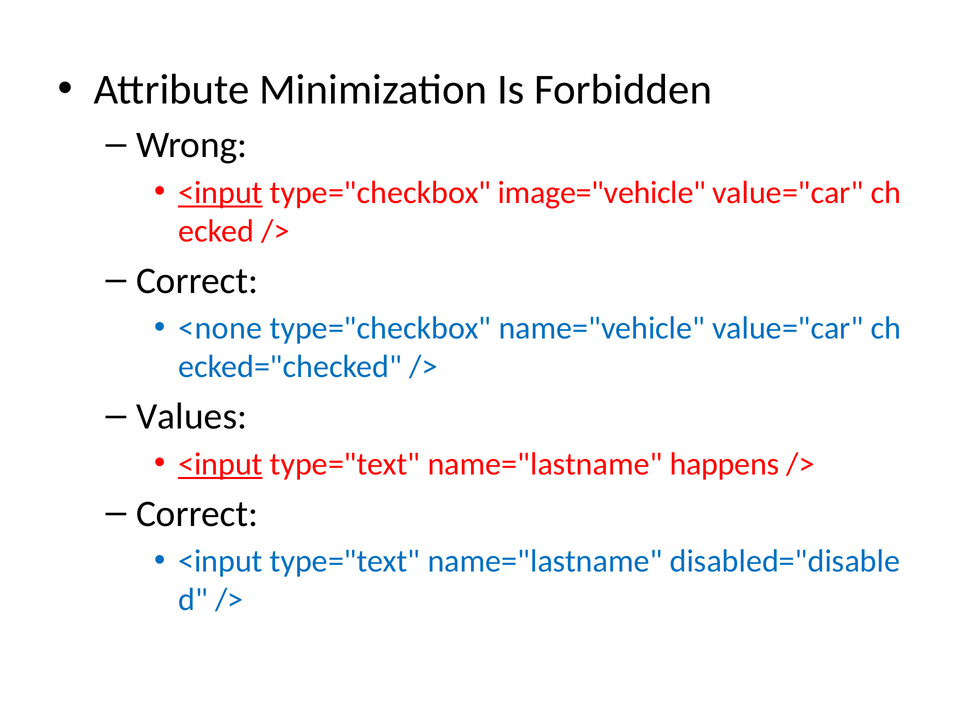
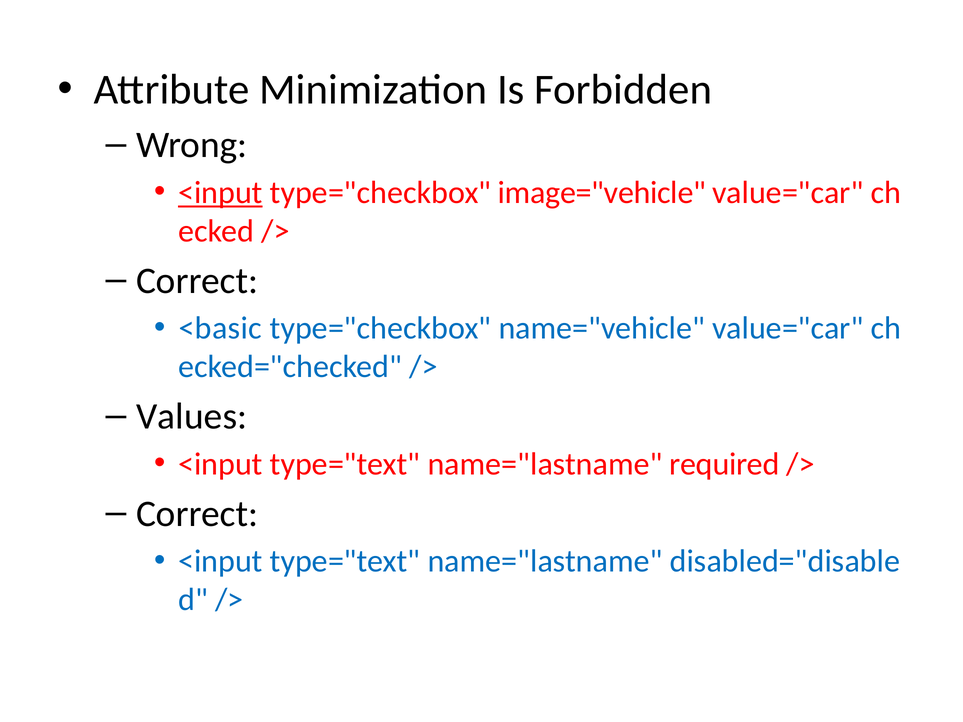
<none: <none -> <basic
<input at (220, 464) underline: present -> none
happens: happens -> required
